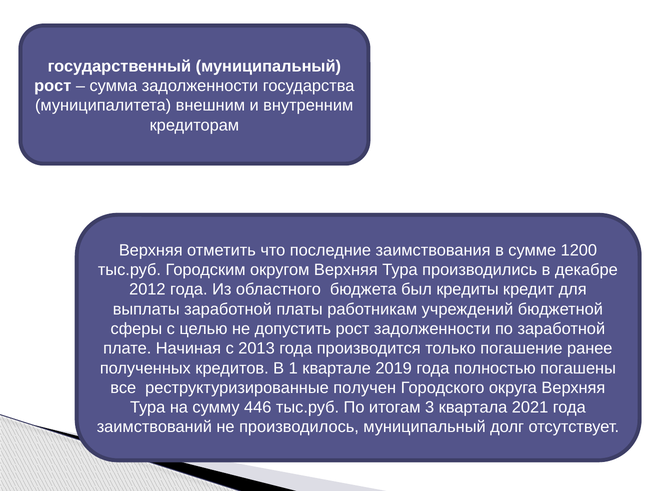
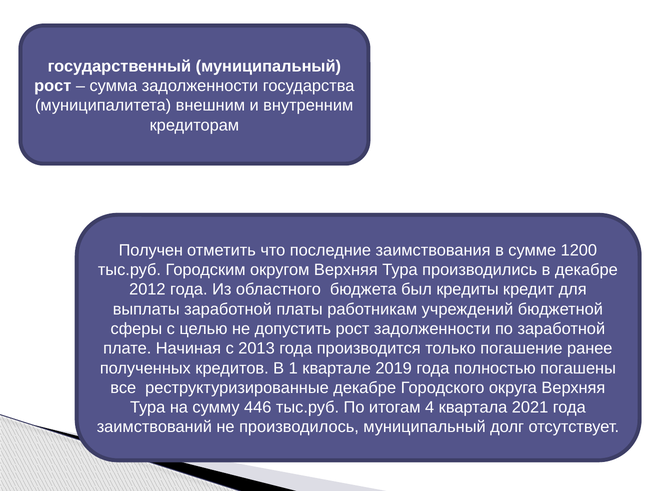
Верхняя at (151, 250): Верхняя -> Получен
реструктуризированные получен: получен -> декабре
3: 3 -> 4
